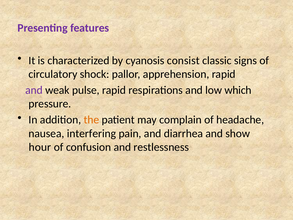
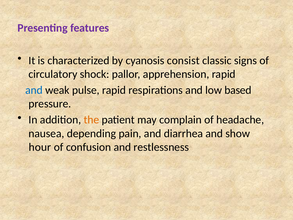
and at (34, 90) colour: purple -> blue
which: which -> based
interfering: interfering -> depending
